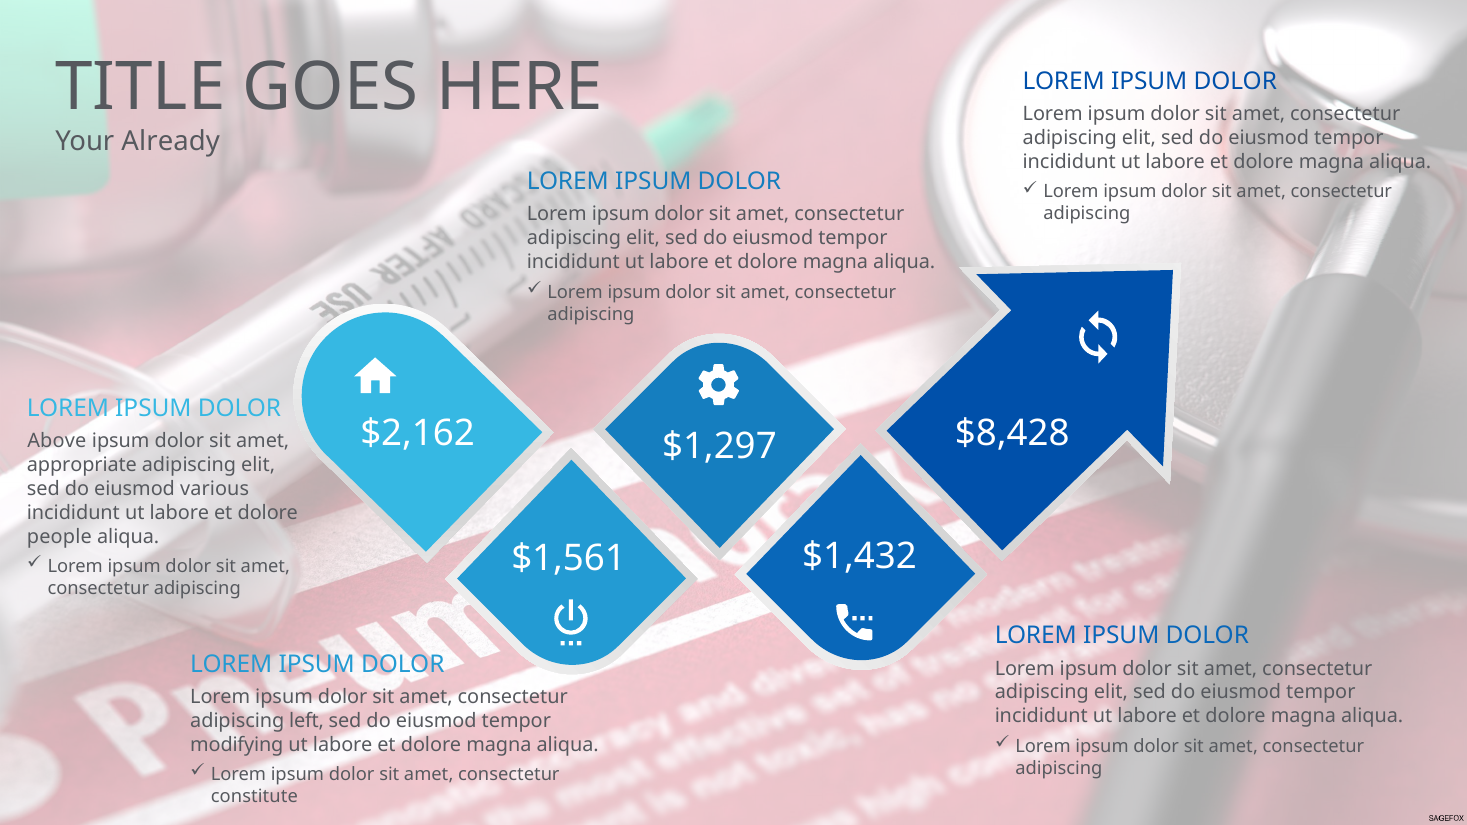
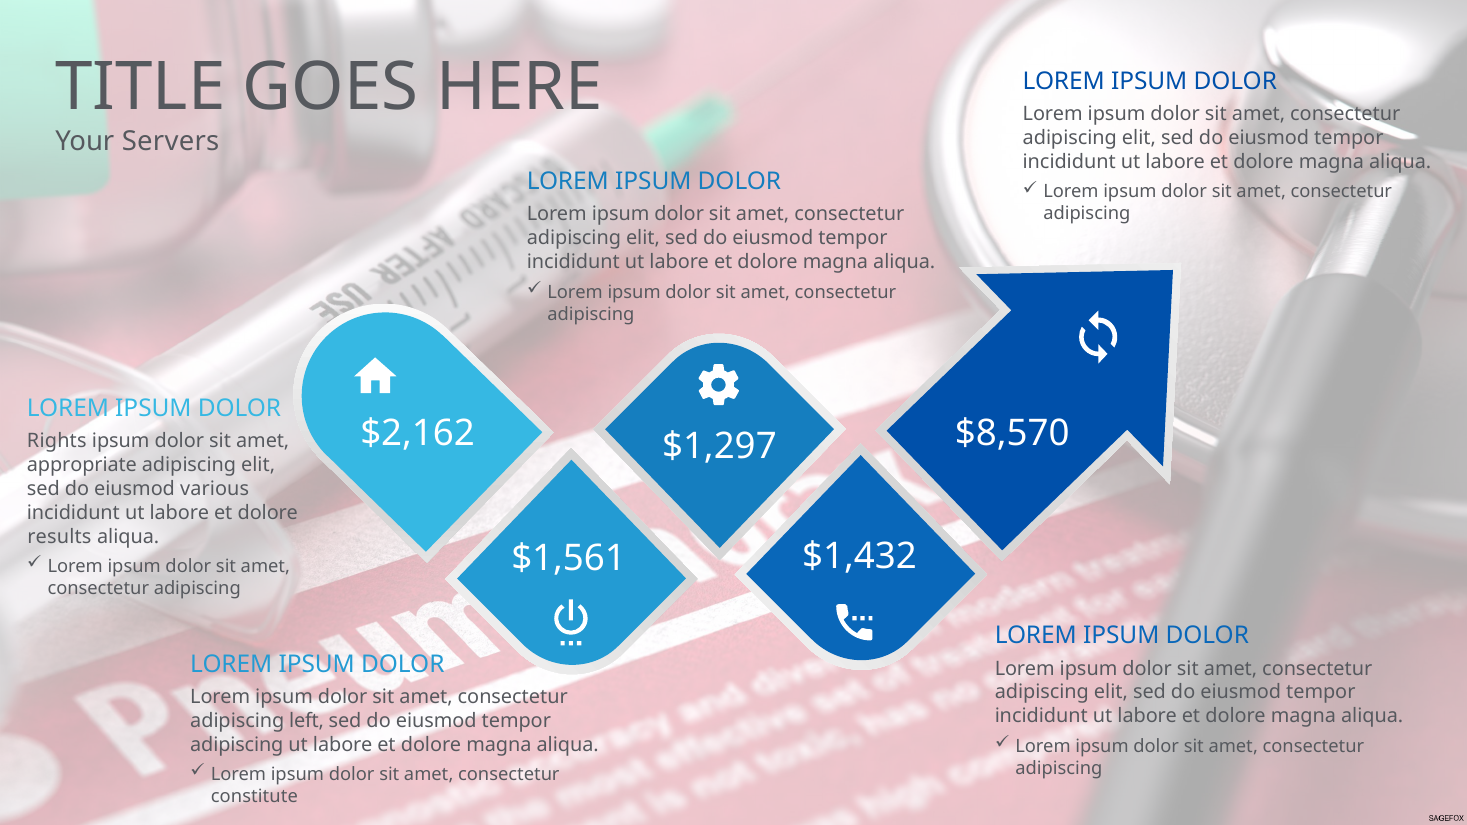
Already: Already -> Servers
$8,428: $8,428 -> $8,570
Above: Above -> Rights
people: people -> results
modifying at (237, 745): modifying -> adipiscing
